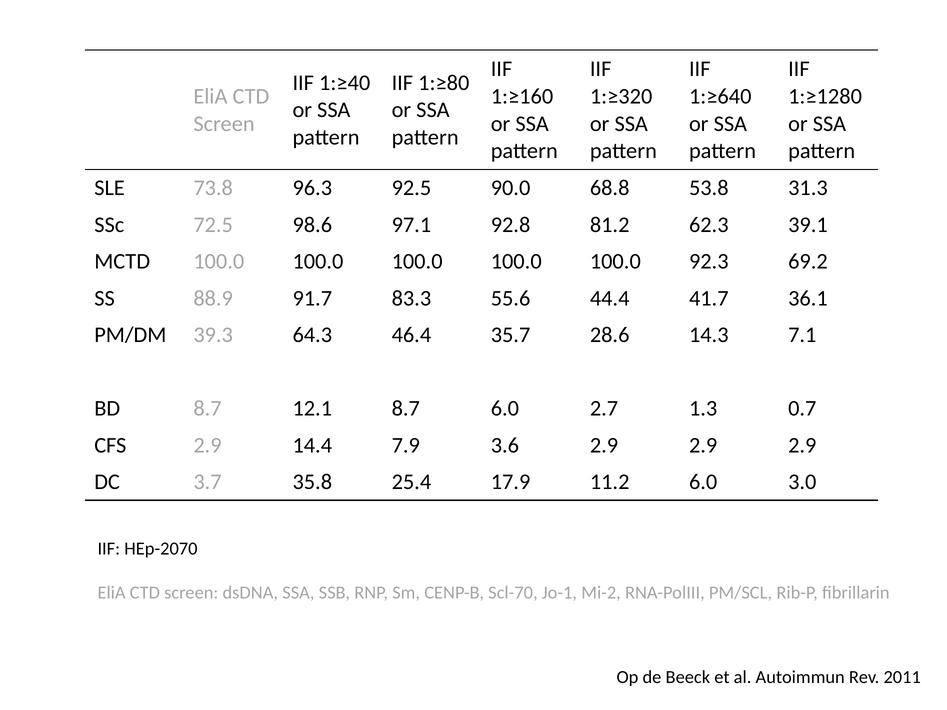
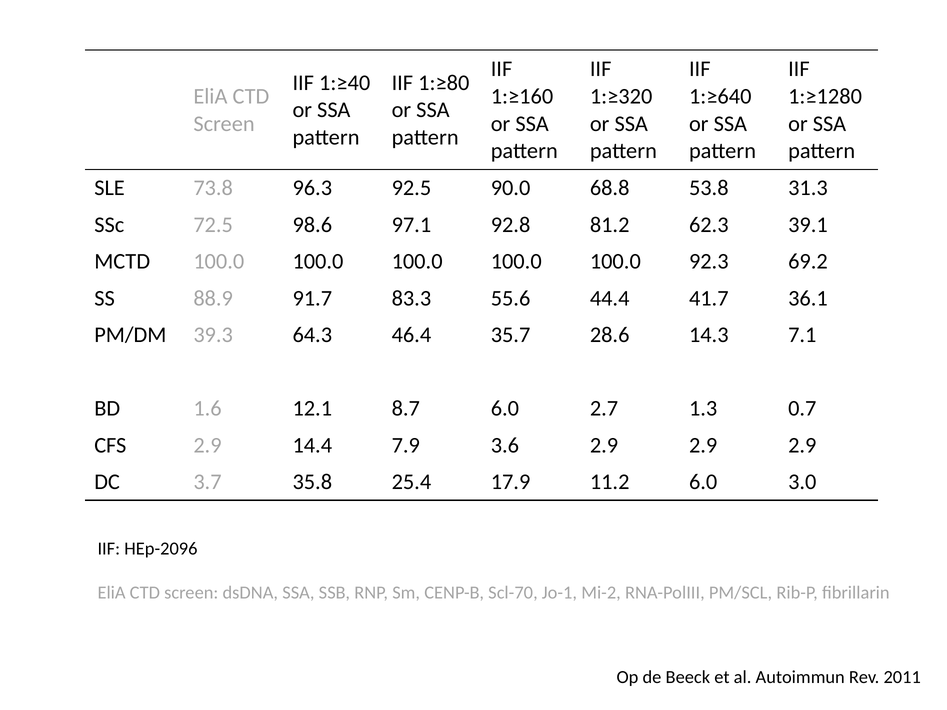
BD 8.7: 8.7 -> 1.6
HEp-2070: HEp-2070 -> HEp-2096
